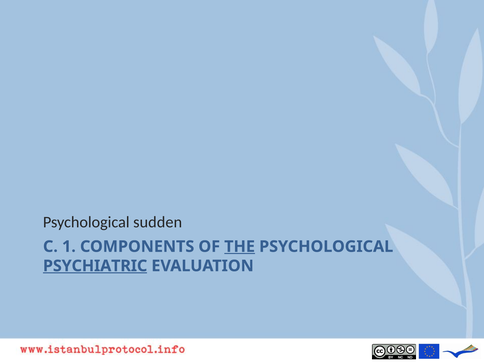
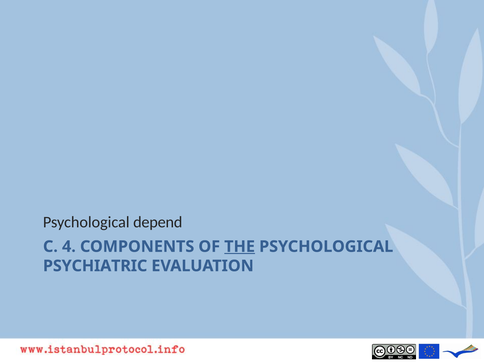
sudden: sudden -> depend
1: 1 -> 4
PSYCHIATRIC underline: present -> none
